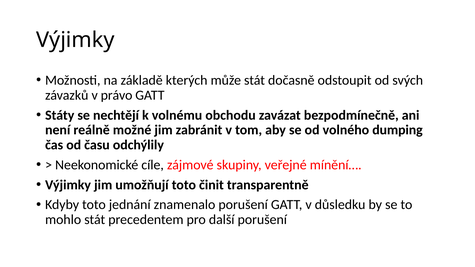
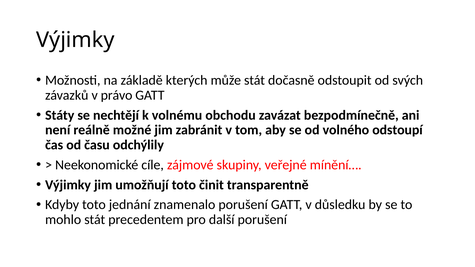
dumping: dumping -> odstoupí
